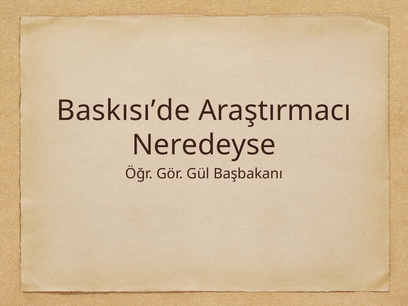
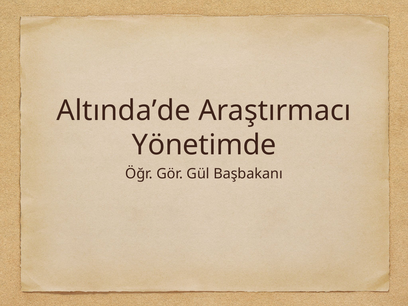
Baskısı’de: Baskısı’de -> Altında’de
Neredeyse: Neredeyse -> Yönetimde
